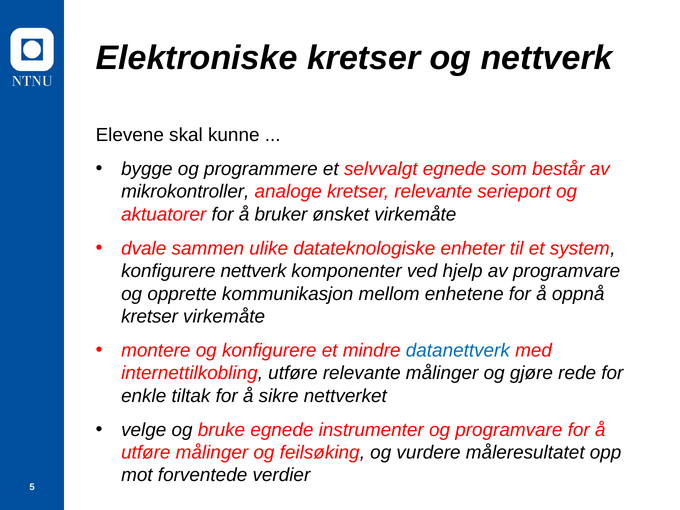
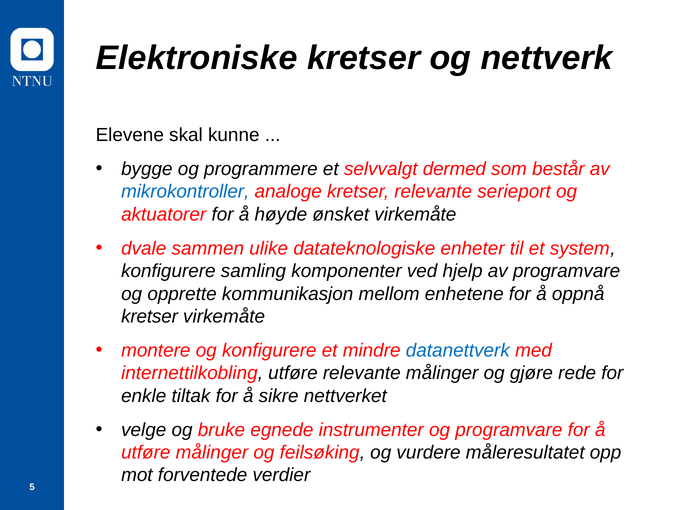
selvvalgt egnede: egnede -> dermed
mikrokontroller colour: black -> blue
bruker: bruker -> høyde
konfigurere nettverk: nettverk -> samling
